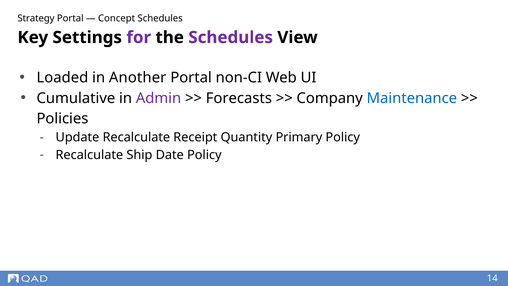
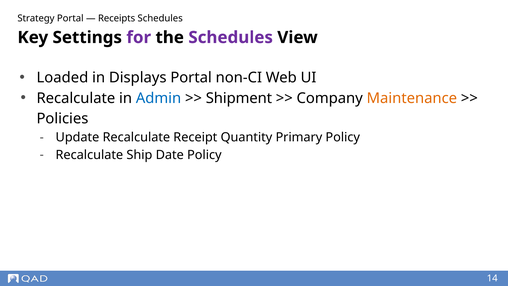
Concept: Concept -> Receipts
Another: Another -> Displays
Cumulative at (76, 98): Cumulative -> Recalculate
Admin colour: purple -> blue
Forecasts: Forecasts -> Shipment
Maintenance colour: blue -> orange
